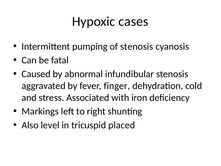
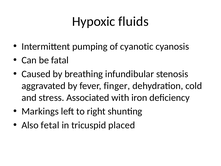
cases: cases -> fluids
of stenosis: stenosis -> cyanotic
abnormal: abnormal -> breathing
level: level -> fetal
